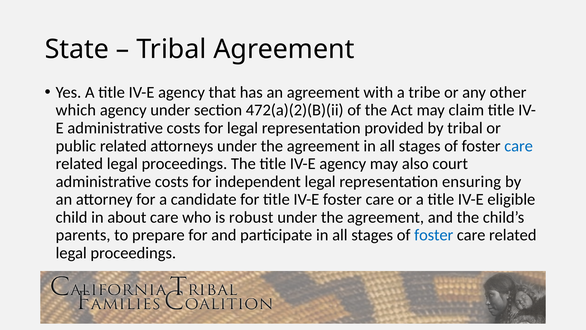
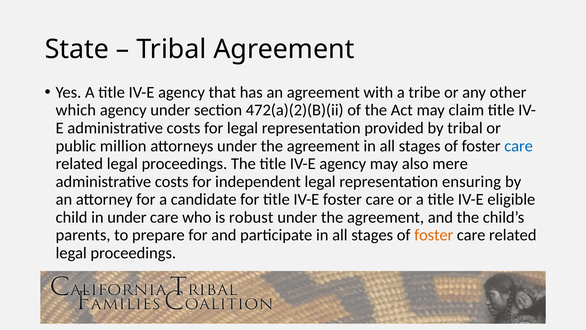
public related: related -> million
court: court -> mere
in about: about -> under
foster at (434, 235) colour: blue -> orange
